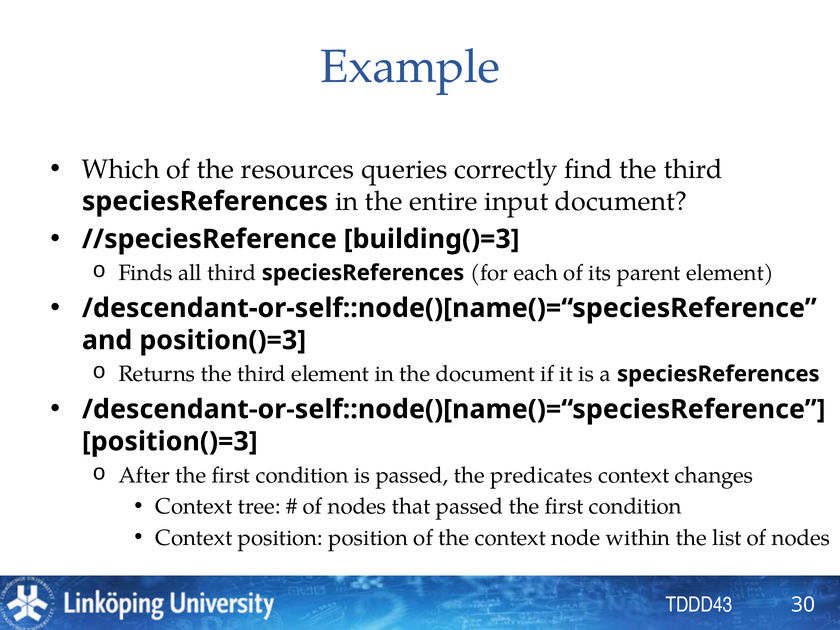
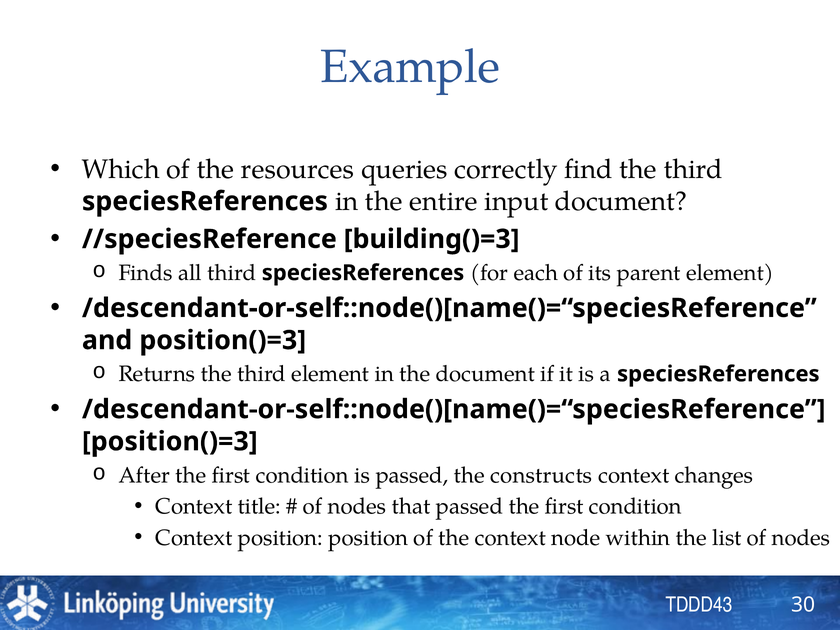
predicates: predicates -> constructs
tree: tree -> title
